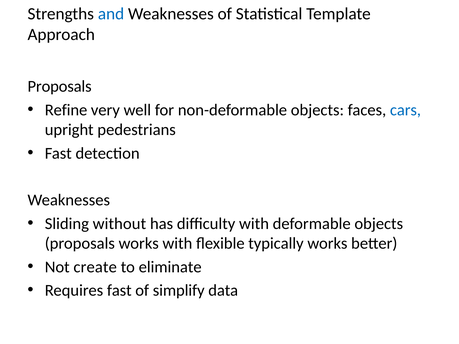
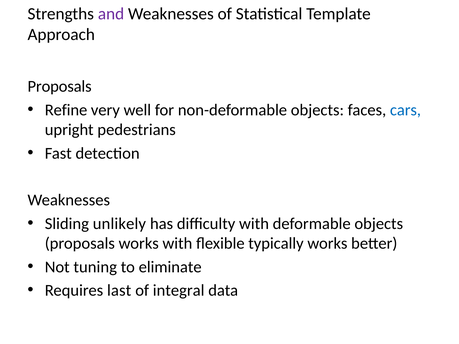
and colour: blue -> purple
without: without -> unlikely
create: create -> tuning
Requires fast: fast -> last
simplify: simplify -> integral
